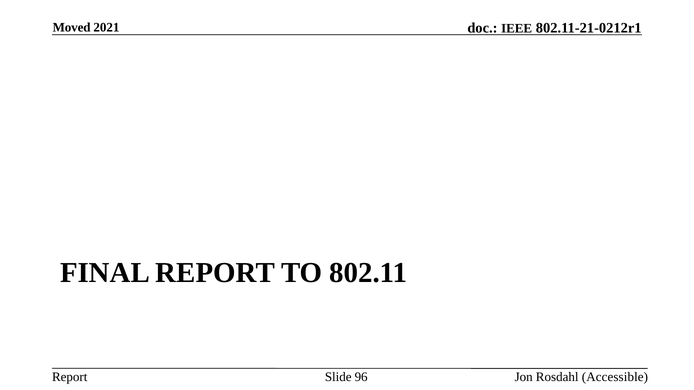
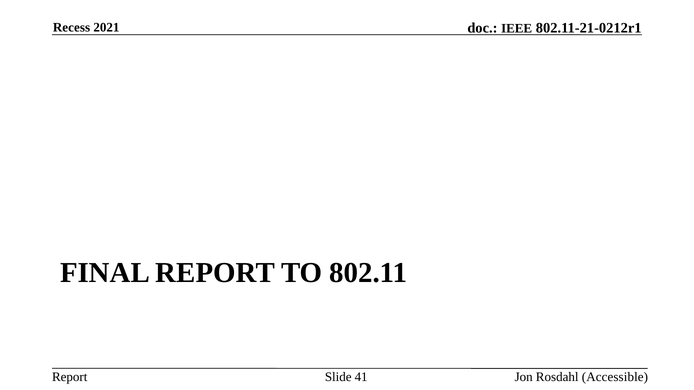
Moved: Moved -> Recess
96: 96 -> 41
